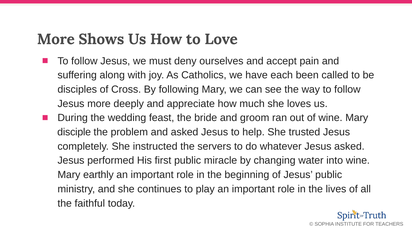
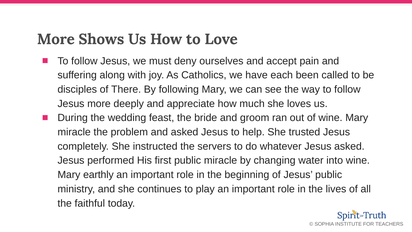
Cross: Cross -> There
disciple at (74, 132): disciple -> miracle
